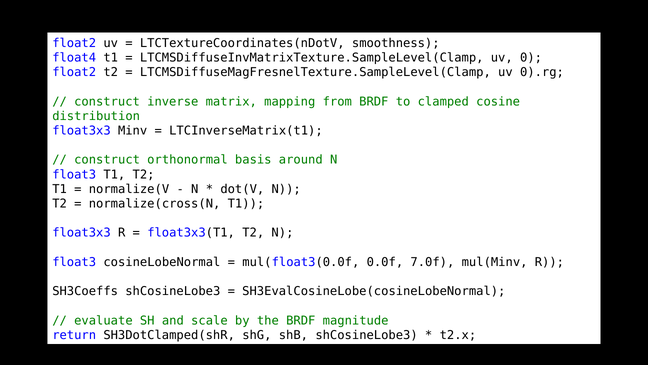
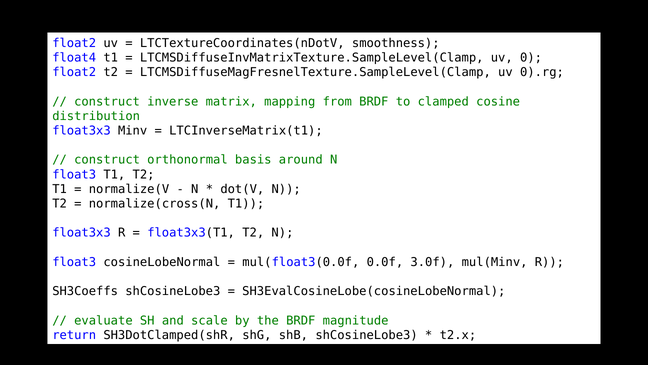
7.0f: 7.0f -> 3.0f
